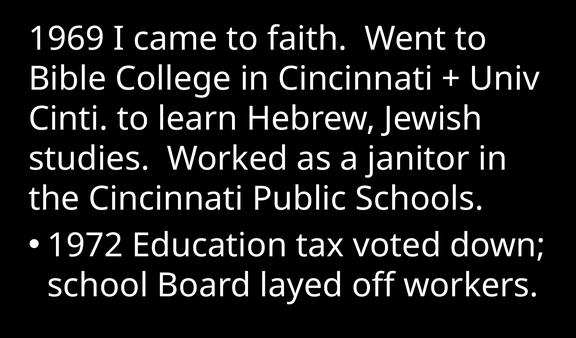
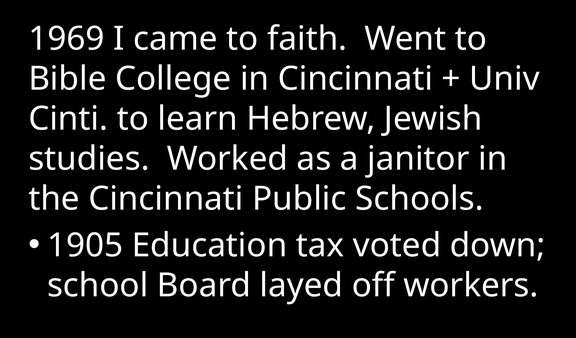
1972: 1972 -> 1905
